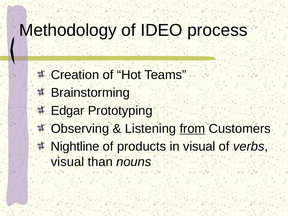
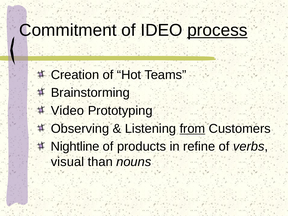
Methodology: Methodology -> Commitment
process underline: none -> present
Edgar: Edgar -> Video
in visual: visual -> refine
